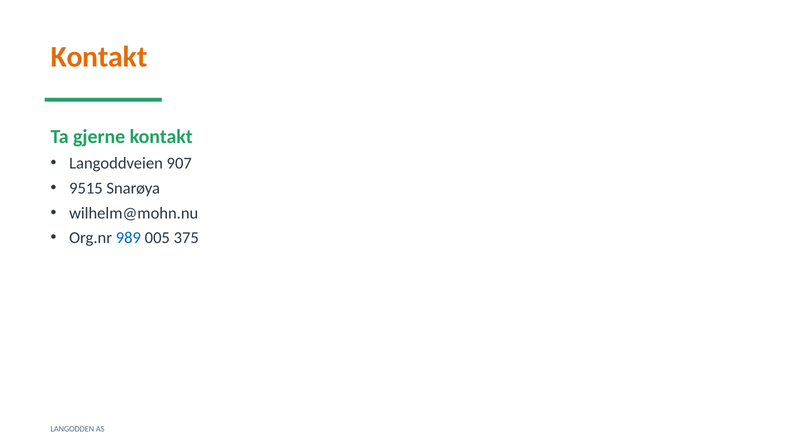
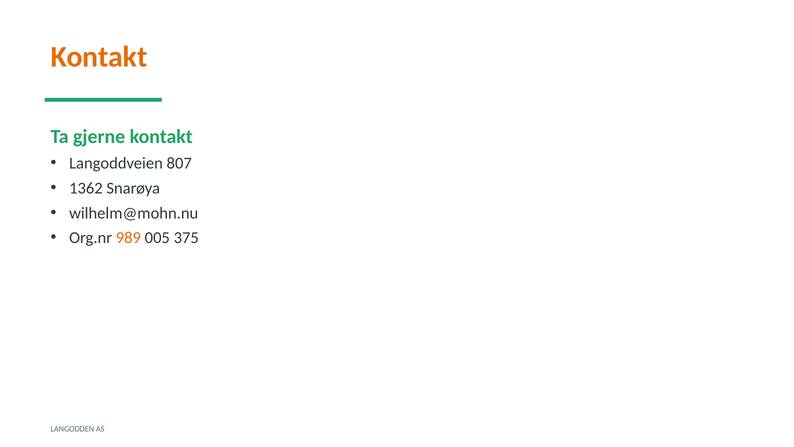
907: 907 -> 807
9515: 9515 -> 1362
989 colour: blue -> orange
